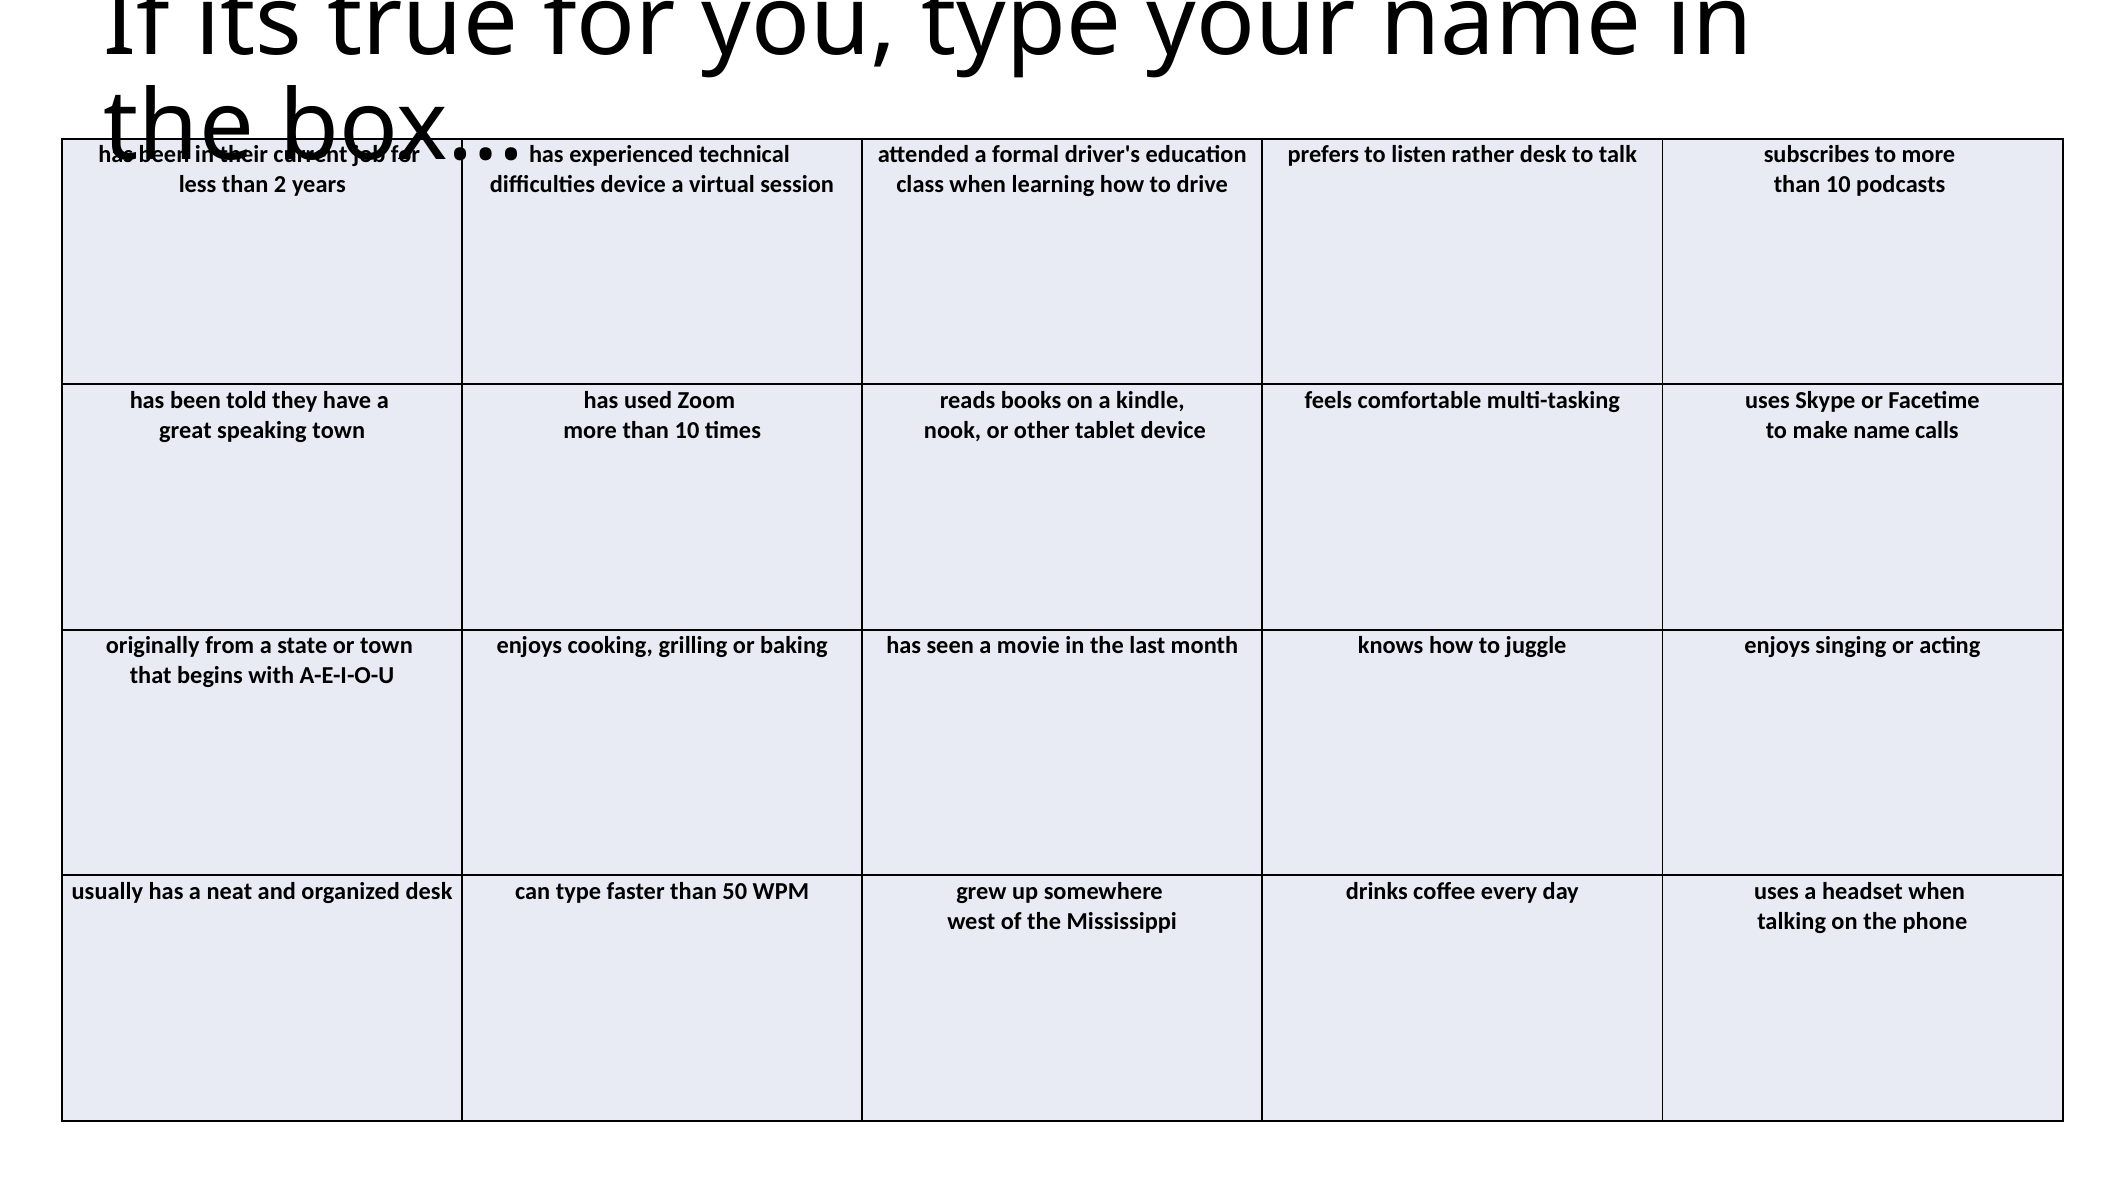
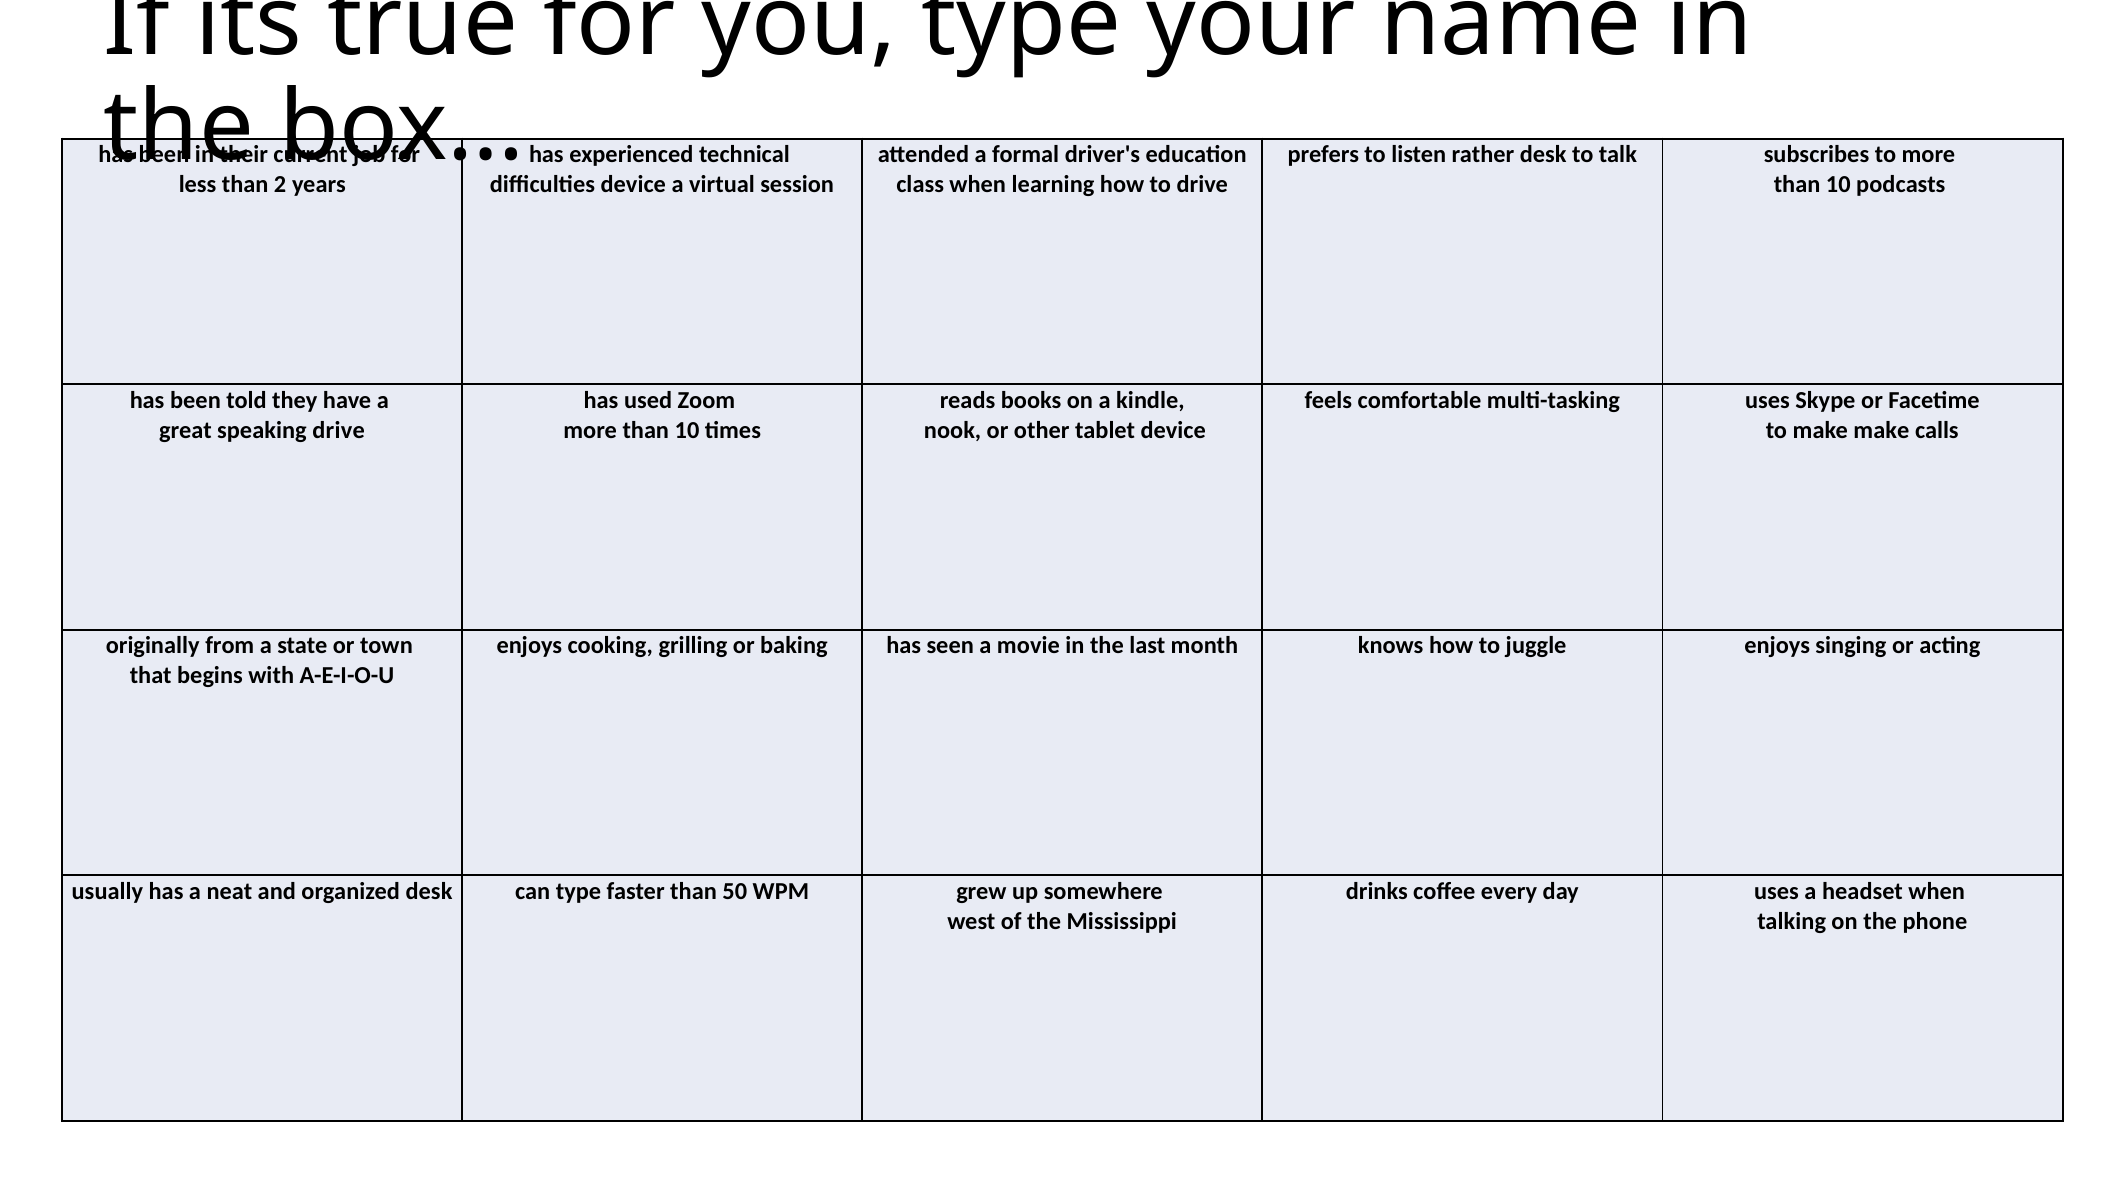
speaking town: town -> drive
make name: name -> make
